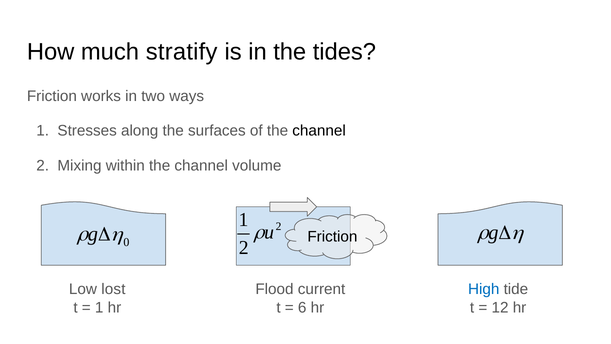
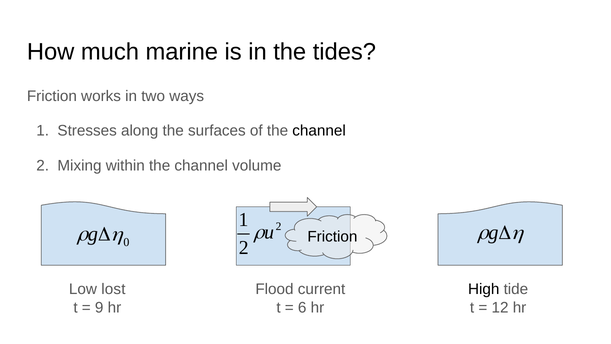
stratify: stratify -> marine
High colour: blue -> black
1 at (99, 308): 1 -> 9
